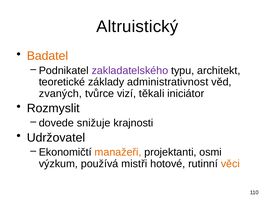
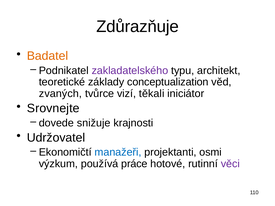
Altruistický: Altruistický -> Zdůrazňuje
administrativnost: administrativnost -> conceptualization
Rozmyslit: Rozmyslit -> Srovnejte
manažeři colour: orange -> blue
mistři: mistři -> práce
věci colour: orange -> purple
